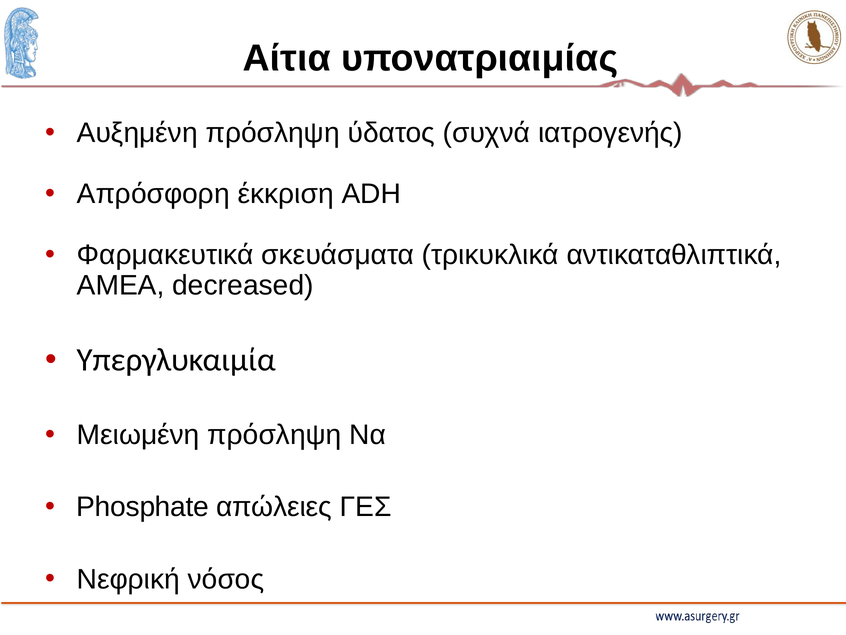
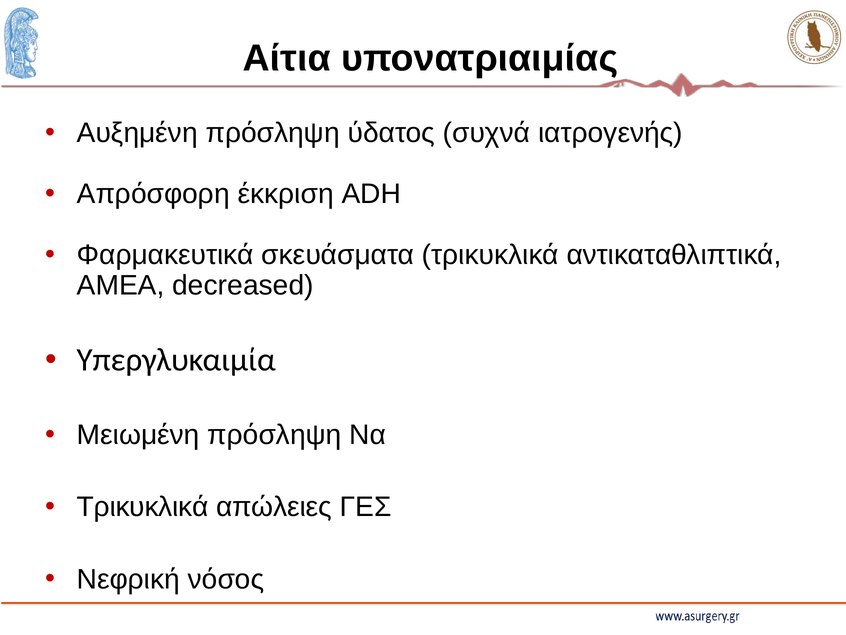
Phosphate at (143, 507): Phosphate -> Τρικυκλικά
